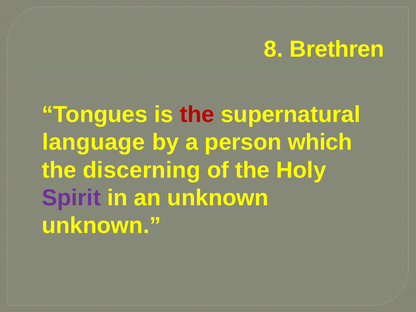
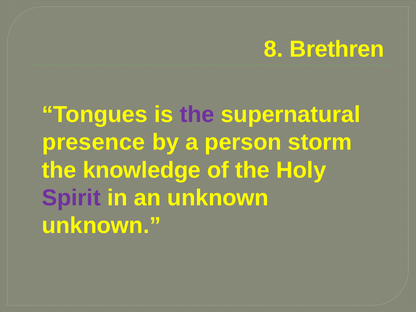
the at (197, 115) colour: red -> purple
language: language -> presence
which: which -> storm
discerning: discerning -> knowledge
